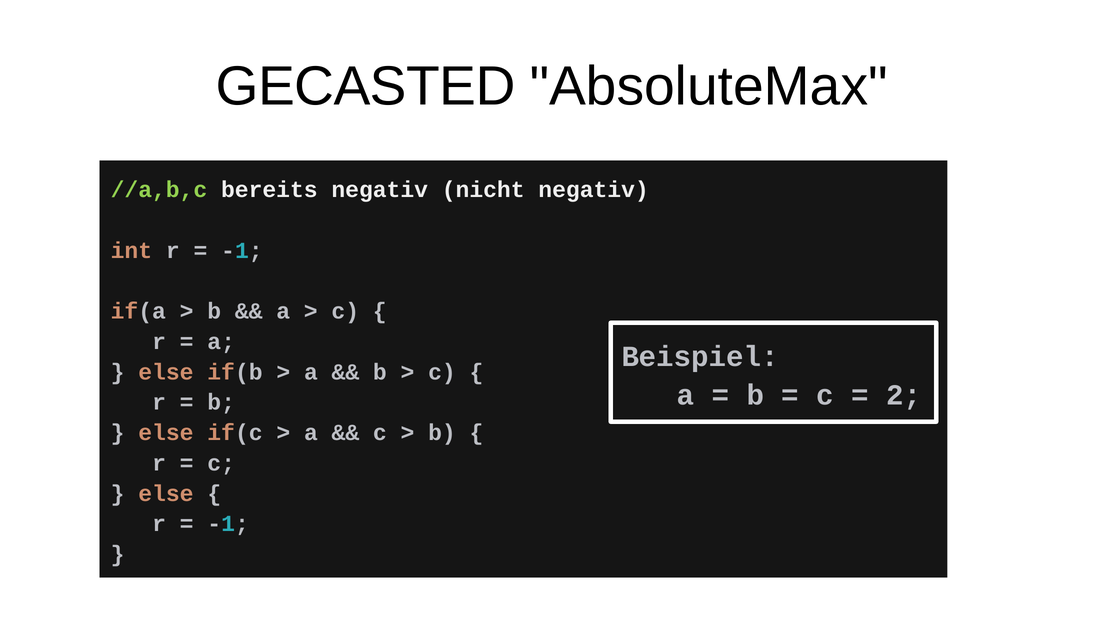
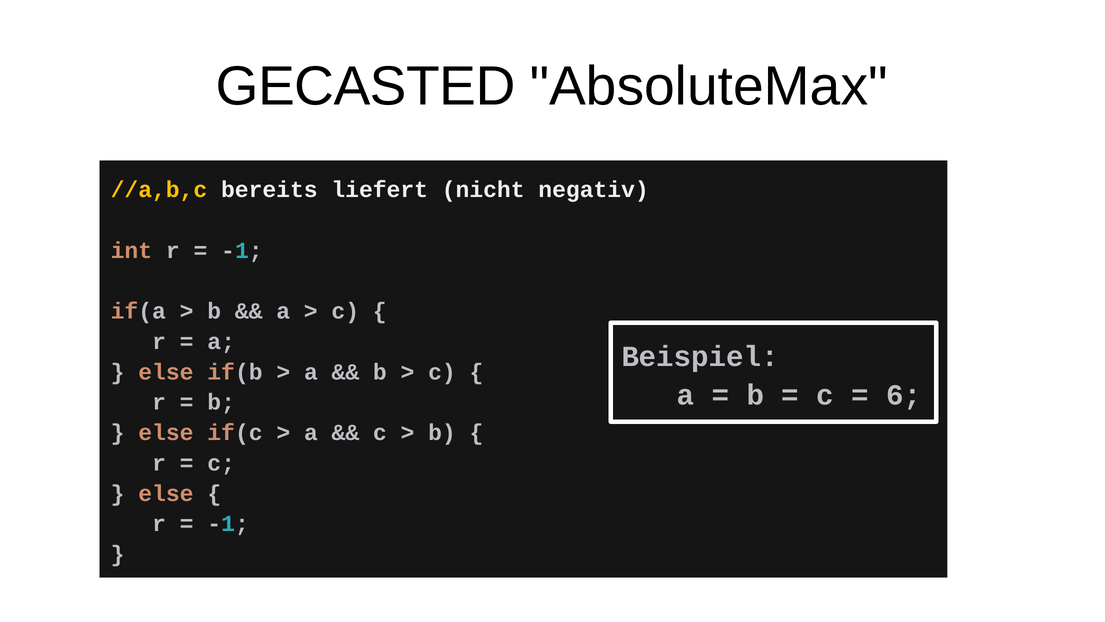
//a,b,c colour: light green -> yellow
bereits negativ: negativ -> liefert
2: 2 -> 6
